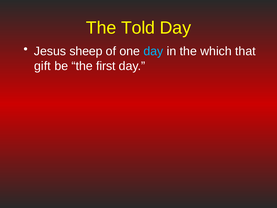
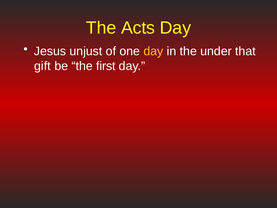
Told: Told -> Acts
sheep: sheep -> unjust
day at (153, 51) colour: light blue -> yellow
which: which -> under
